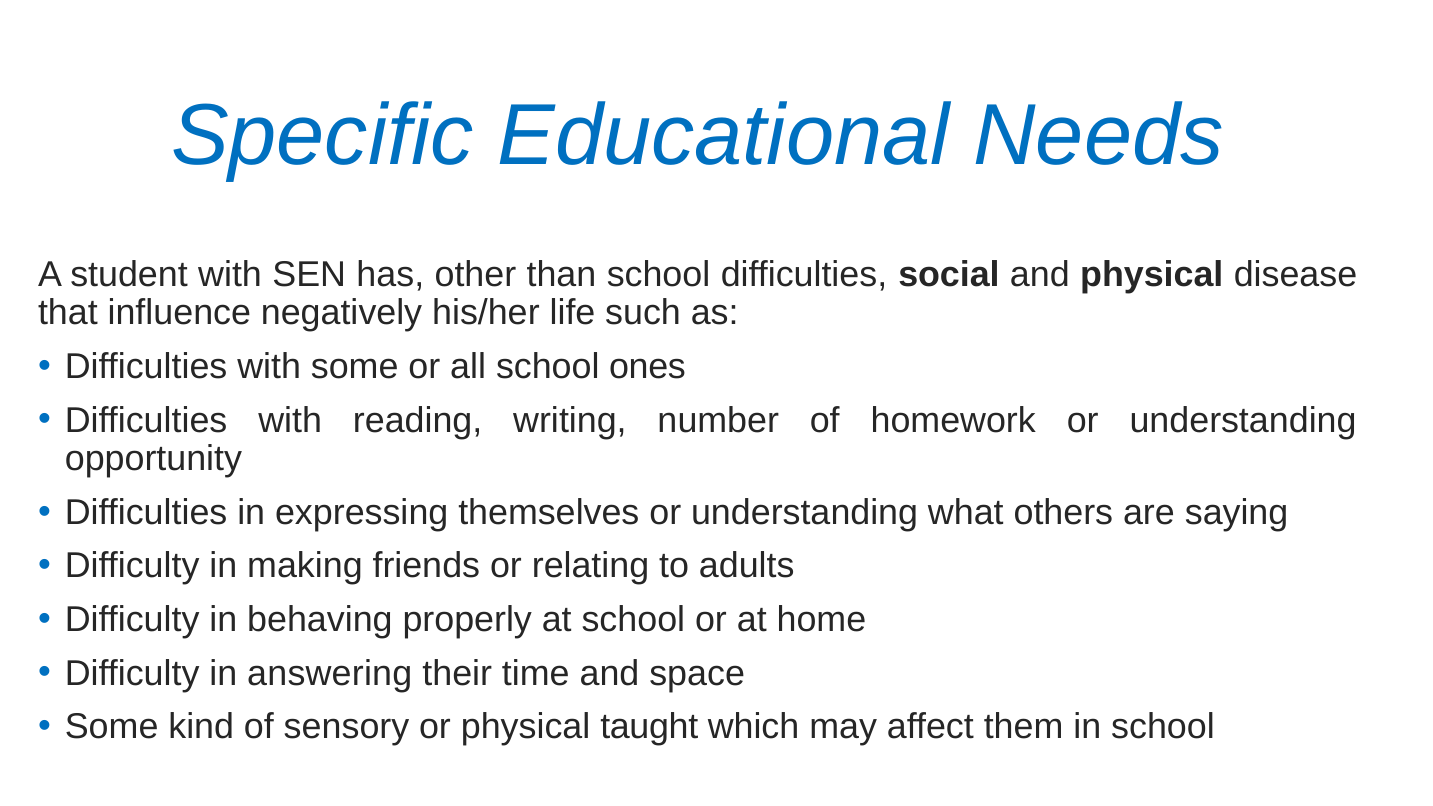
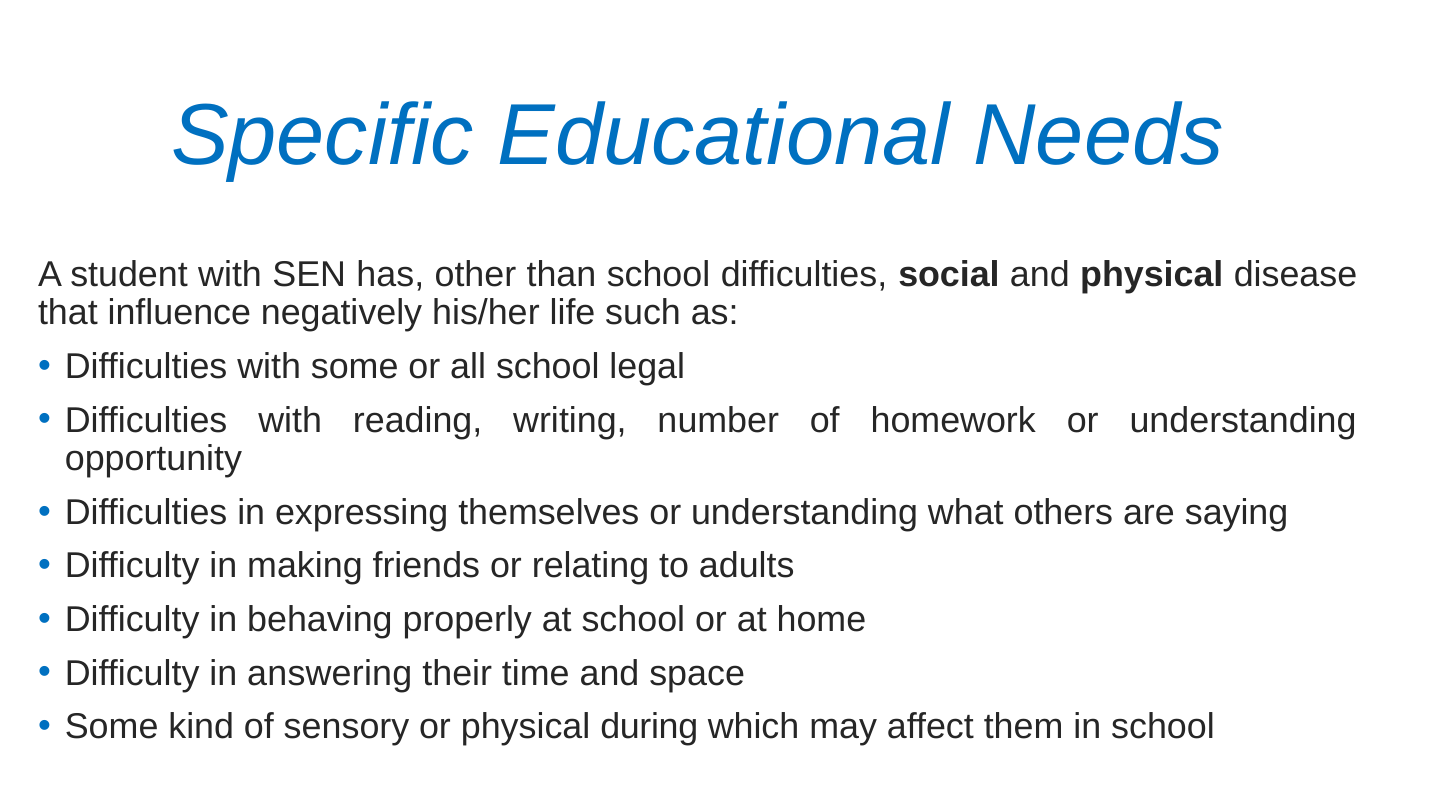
ones: ones -> legal
taught: taught -> during
